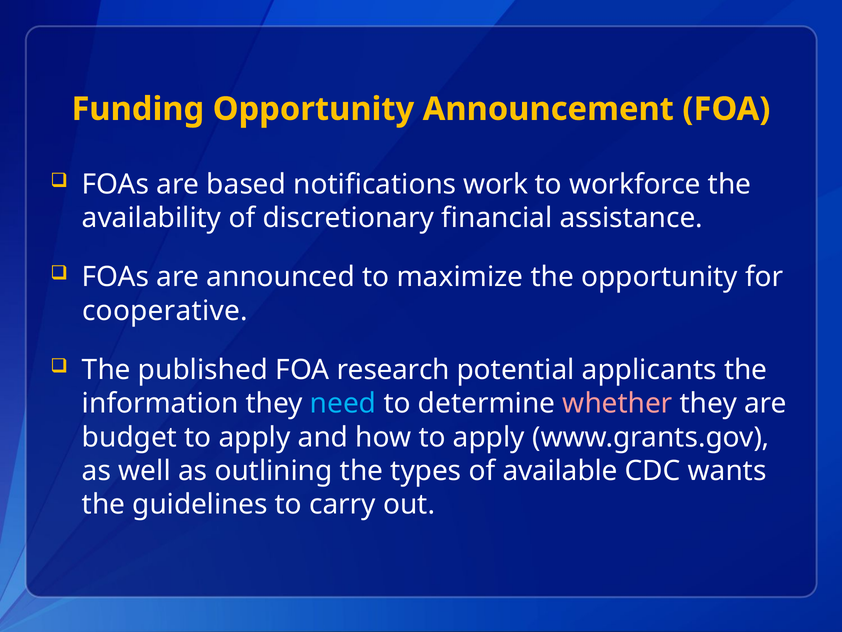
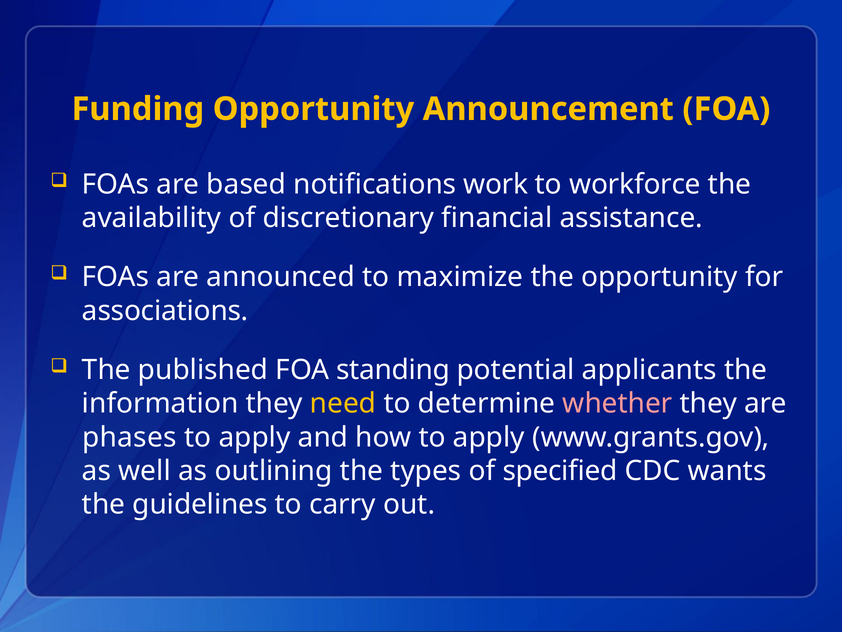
cooperative: cooperative -> associations
research: research -> standing
need colour: light blue -> yellow
budget: budget -> phases
available: available -> specified
